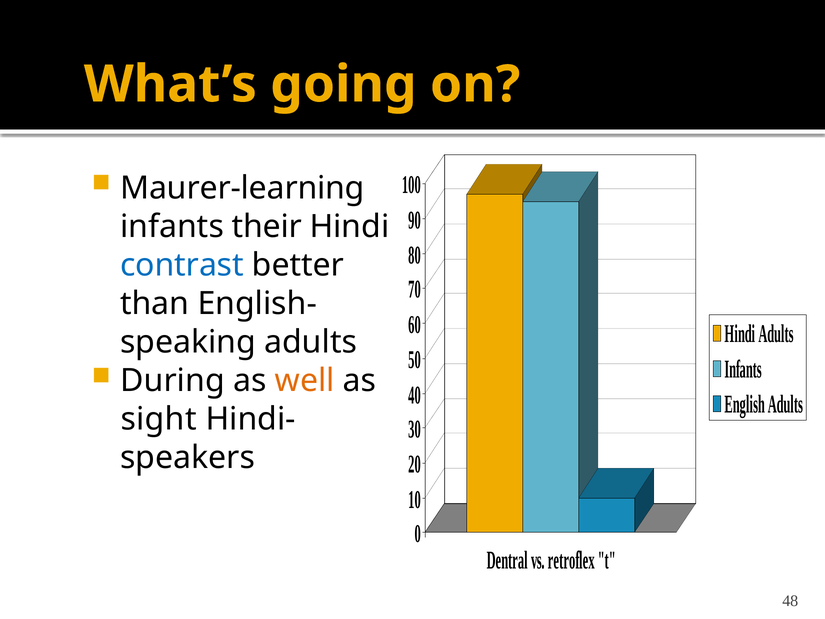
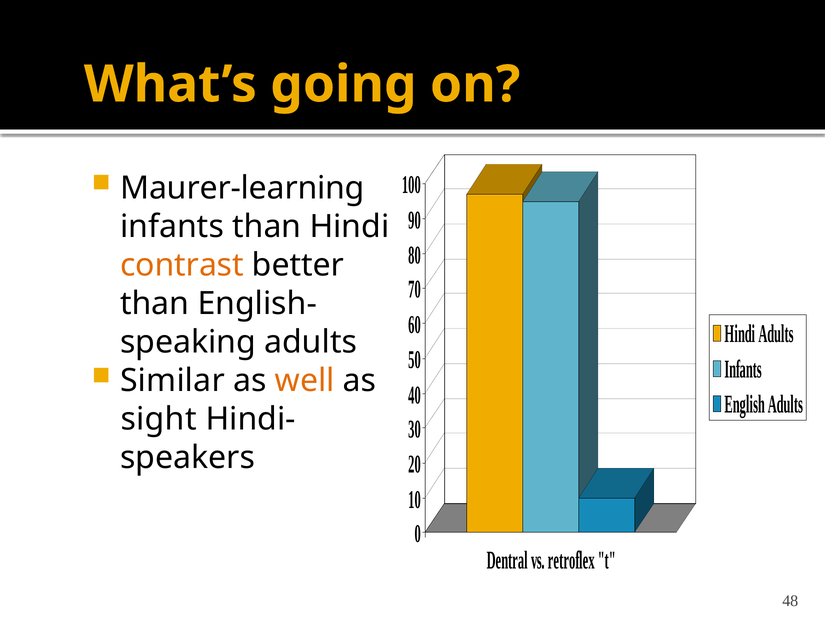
infants their: their -> than
contrast colour: blue -> orange
During: During -> Similar
